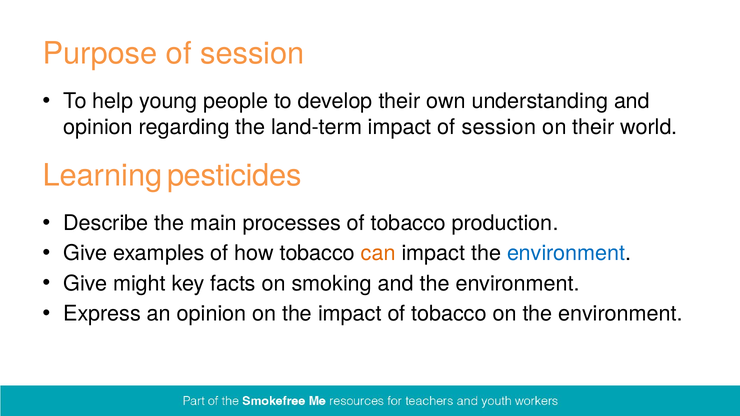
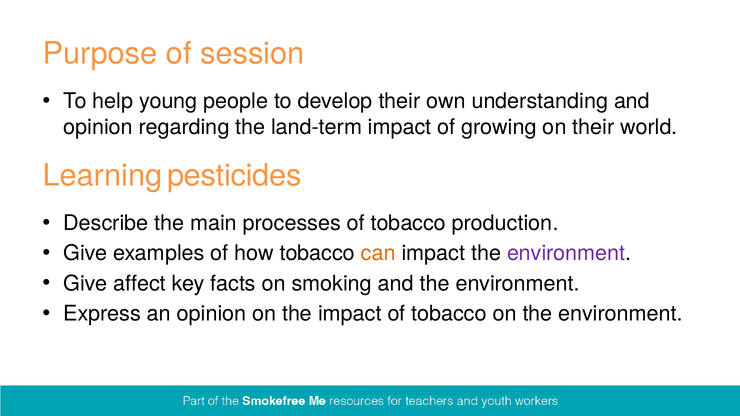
impact of session: session -> growing
environment at (566, 253) colour: blue -> purple
might: might -> affect
